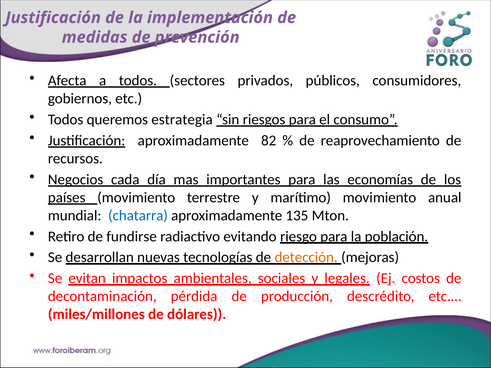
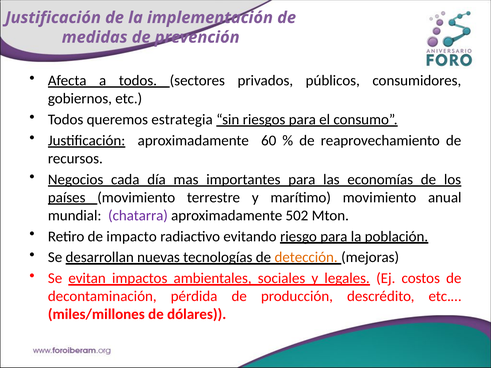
82: 82 -> 60
chatarra colour: blue -> purple
135: 135 -> 502
fundirse: fundirse -> impacto
